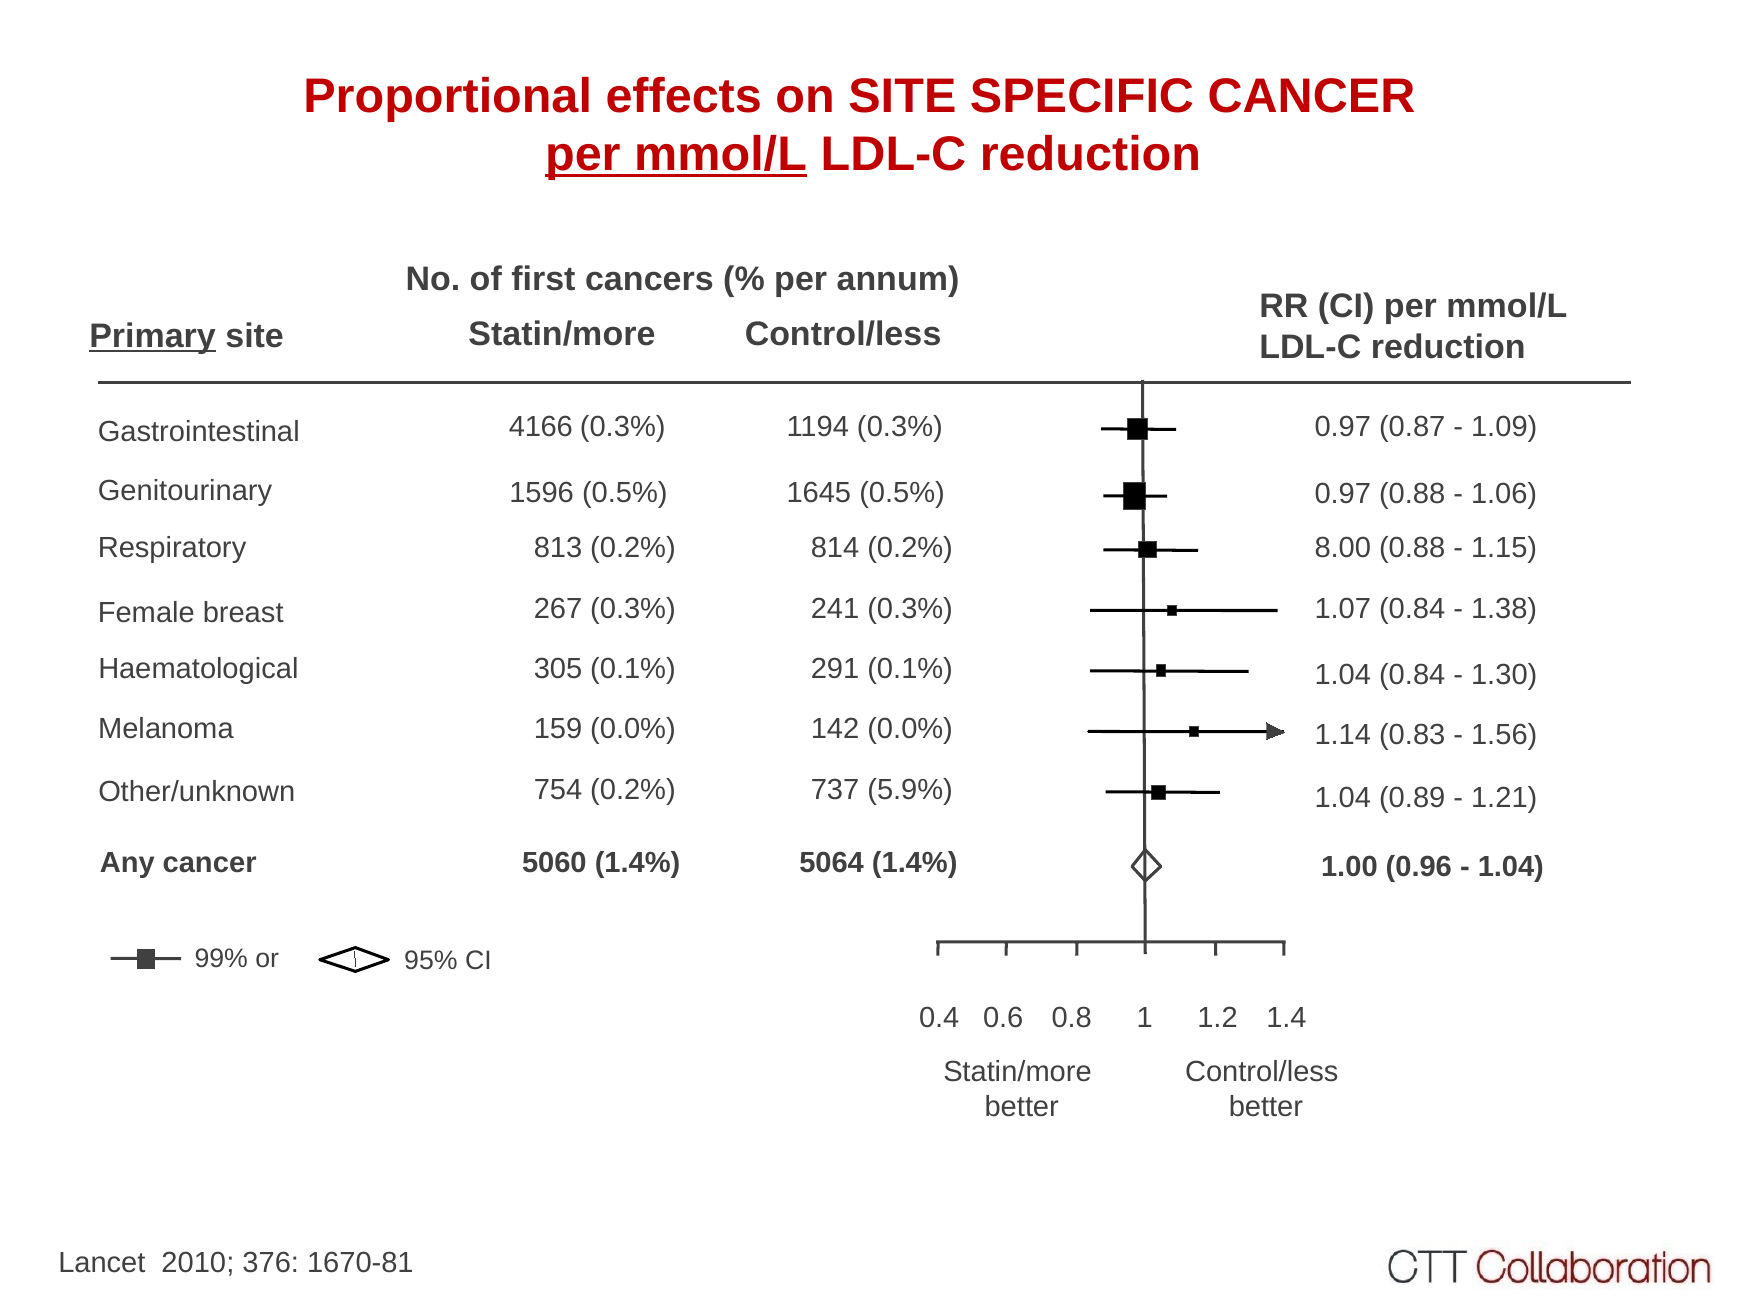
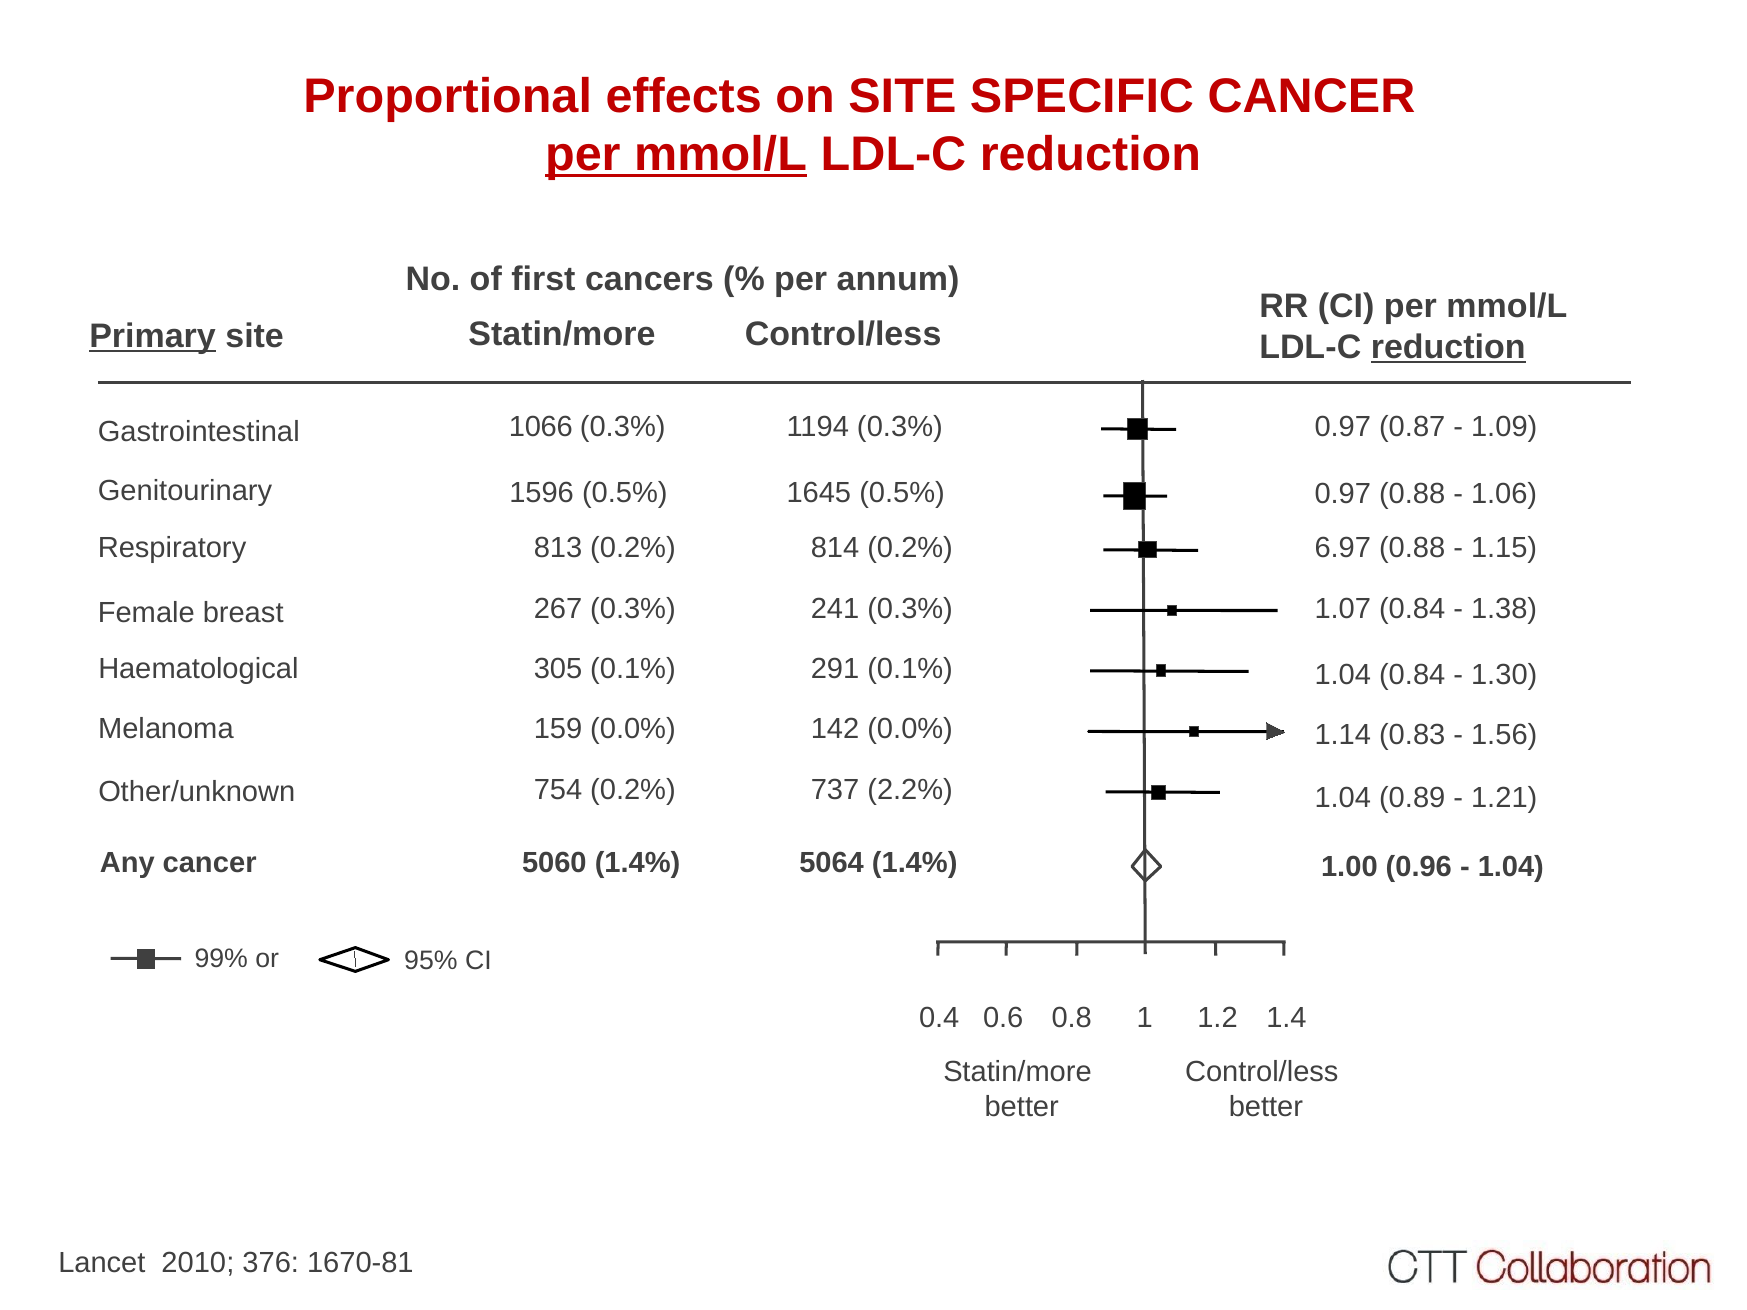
reduction at (1448, 347) underline: none -> present
4166: 4166 -> 1066
8.00: 8.00 -> 6.97
5.9%: 5.9% -> 2.2%
